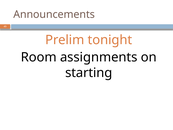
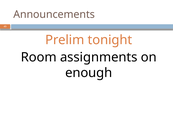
starting: starting -> enough
